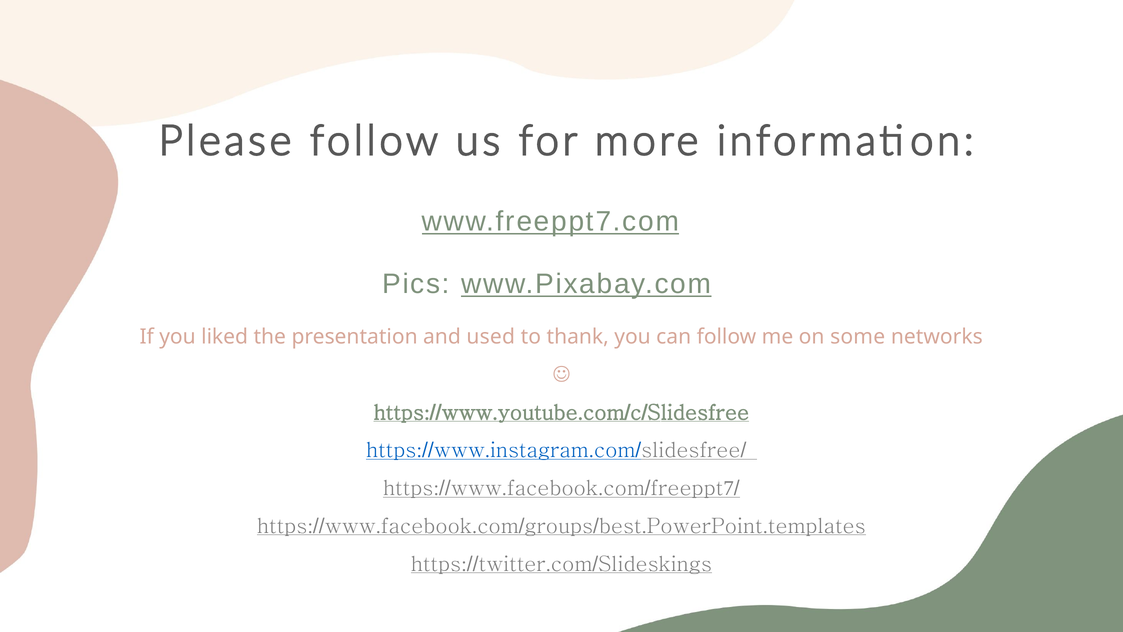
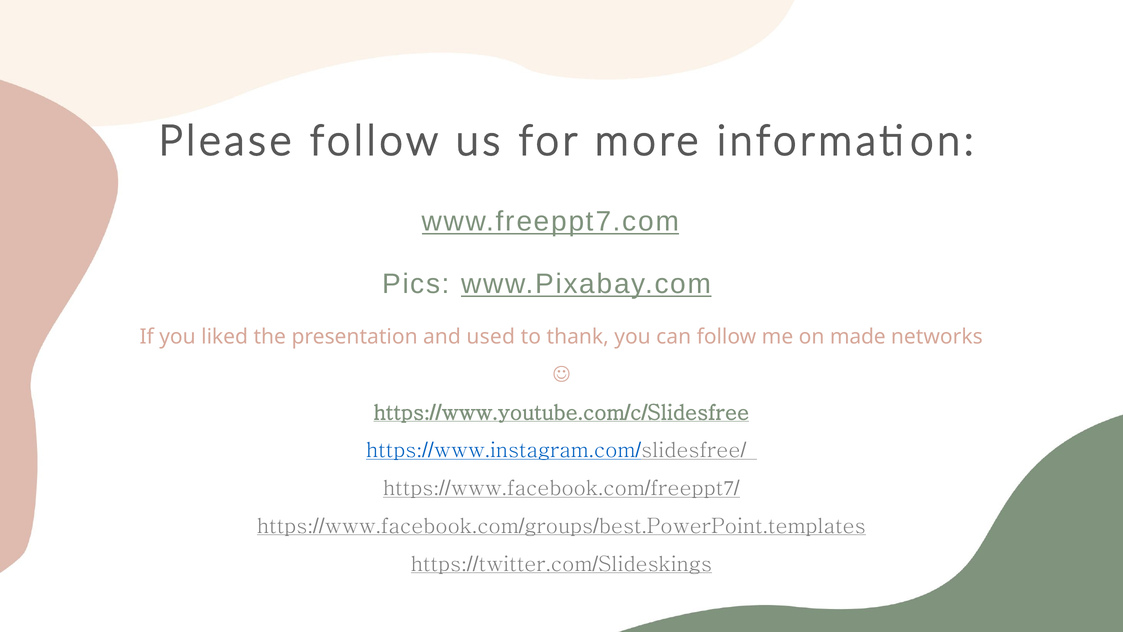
some: some -> made
